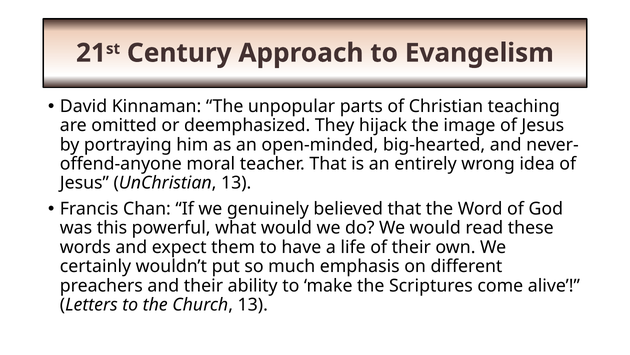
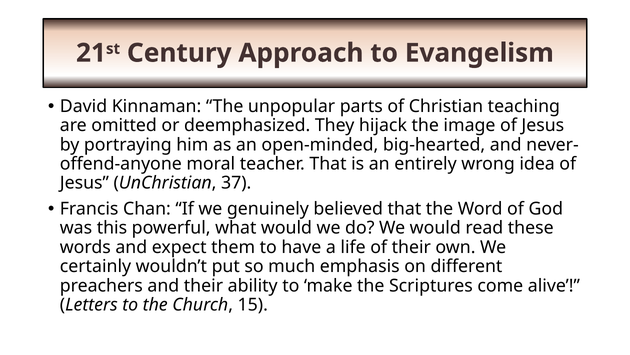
UnChristian 13: 13 -> 37
Church 13: 13 -> 15
